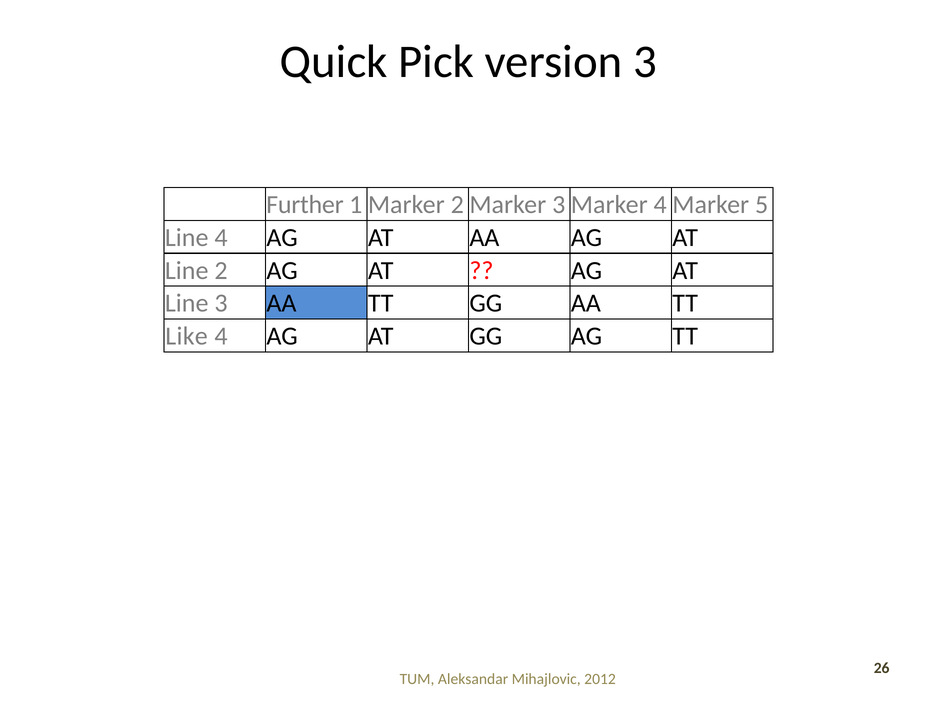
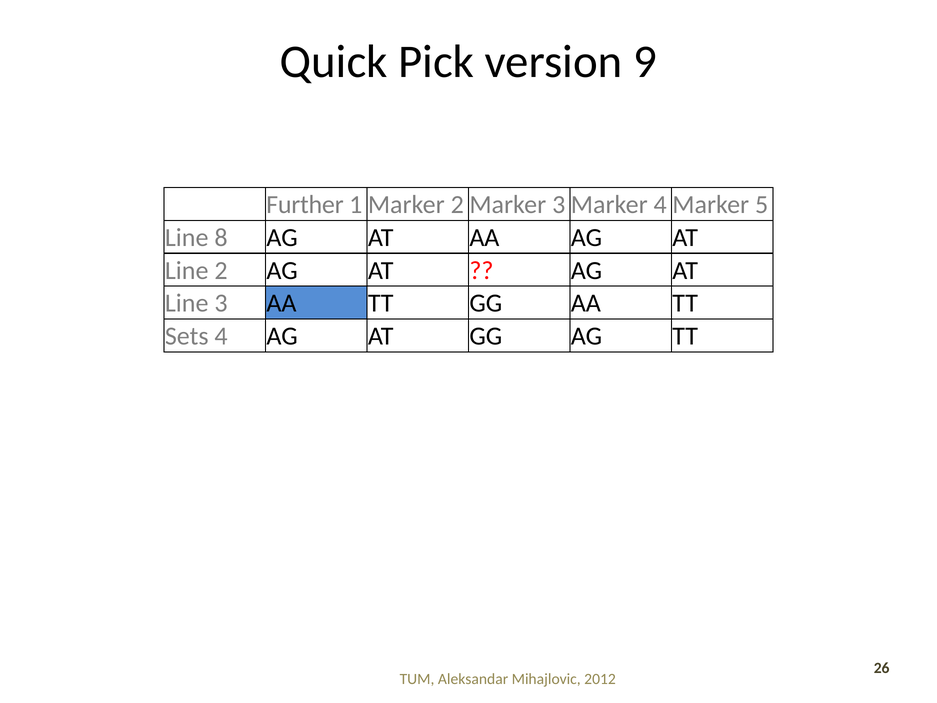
version 3: 3 -> 9
Line 4: 4 -> 8
Like: Like -> Sets
